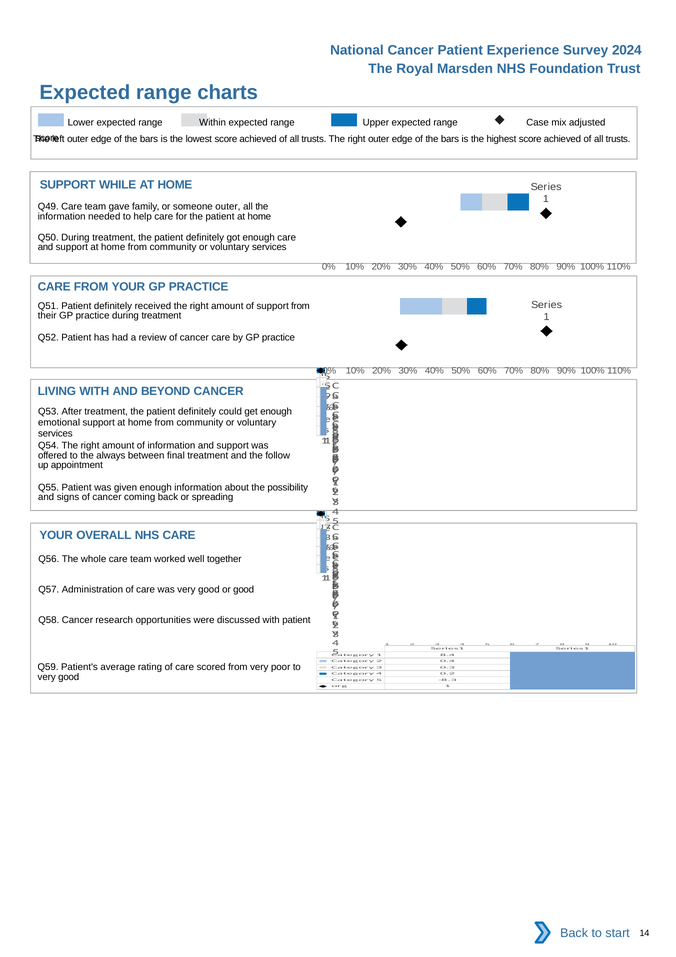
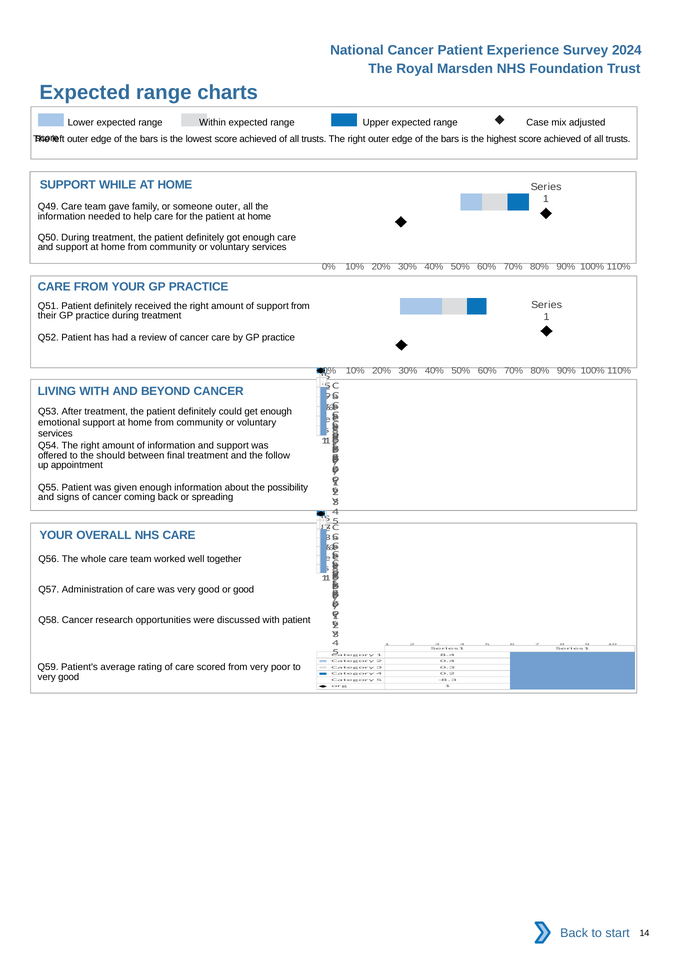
always: always -> should
